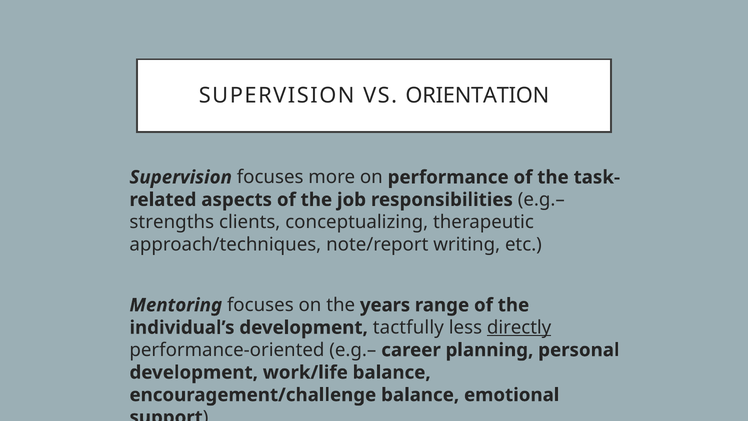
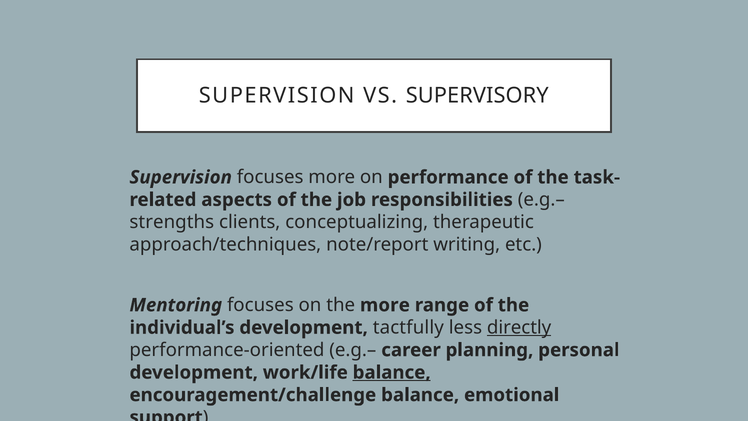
ORIENTATION: ORIENTATION -> SUPERVISORY
the years: years -> more
balance at (392, 372) underline: none -> present
